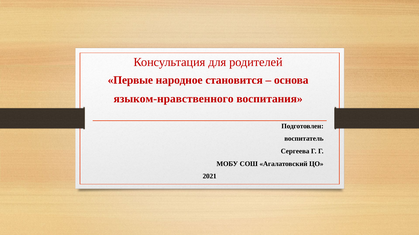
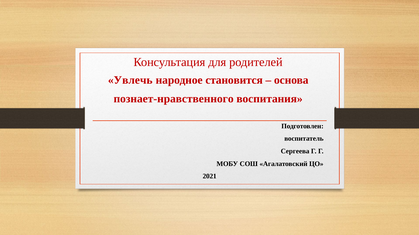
Первые: Первые -> Увлечь
языком-нравственного: языком-нравственного -> познает-нравственного
